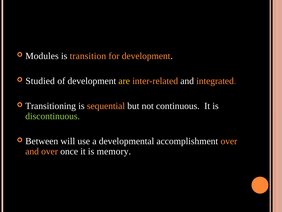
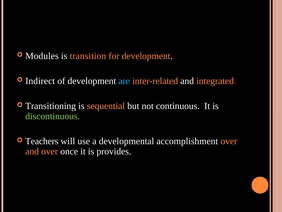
Studied: Studied -> Indirect
are colour: yellow -> light blue
Between: Between -> Teachers
memory: memory -> provides
